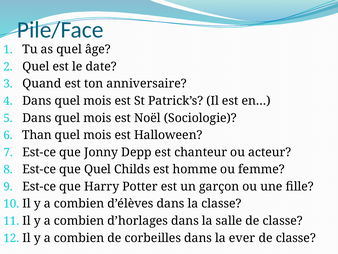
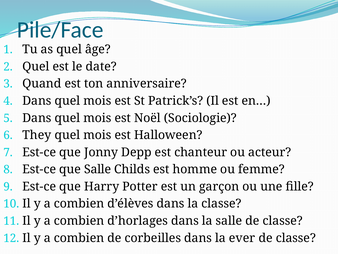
Than: Than -> They
que Quel: Quel -> Salle
